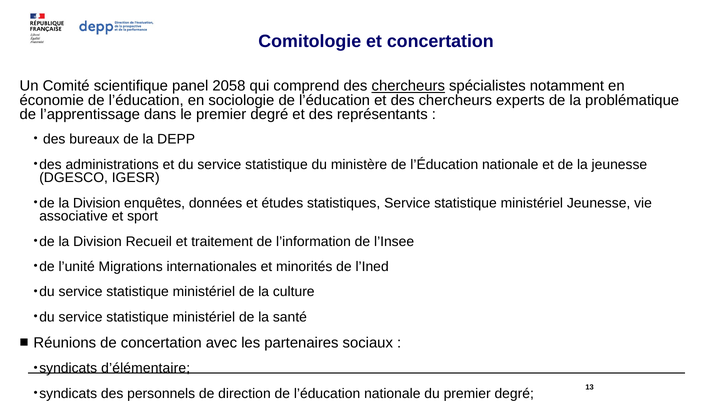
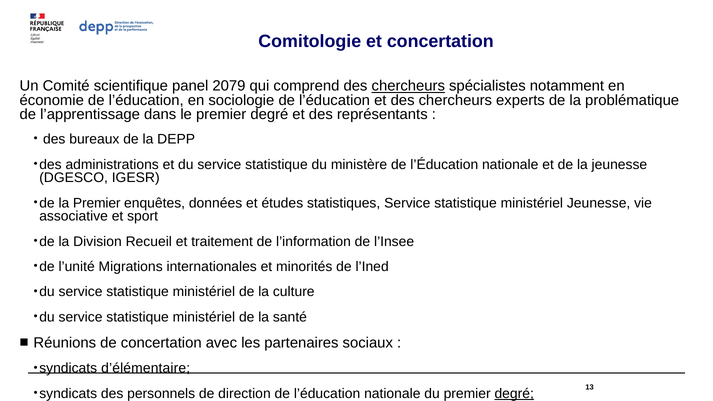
2058: 2058 -> 2079
Division at (97, 203): Division -> Premier
degré at (514, 394) underline: none -> present
